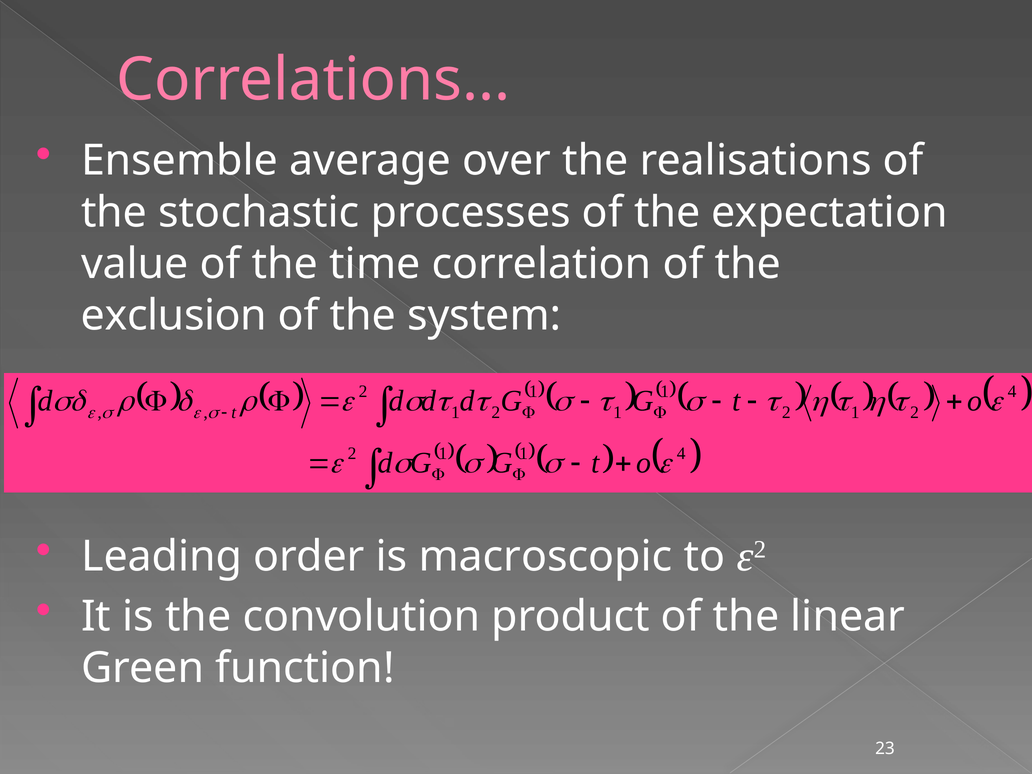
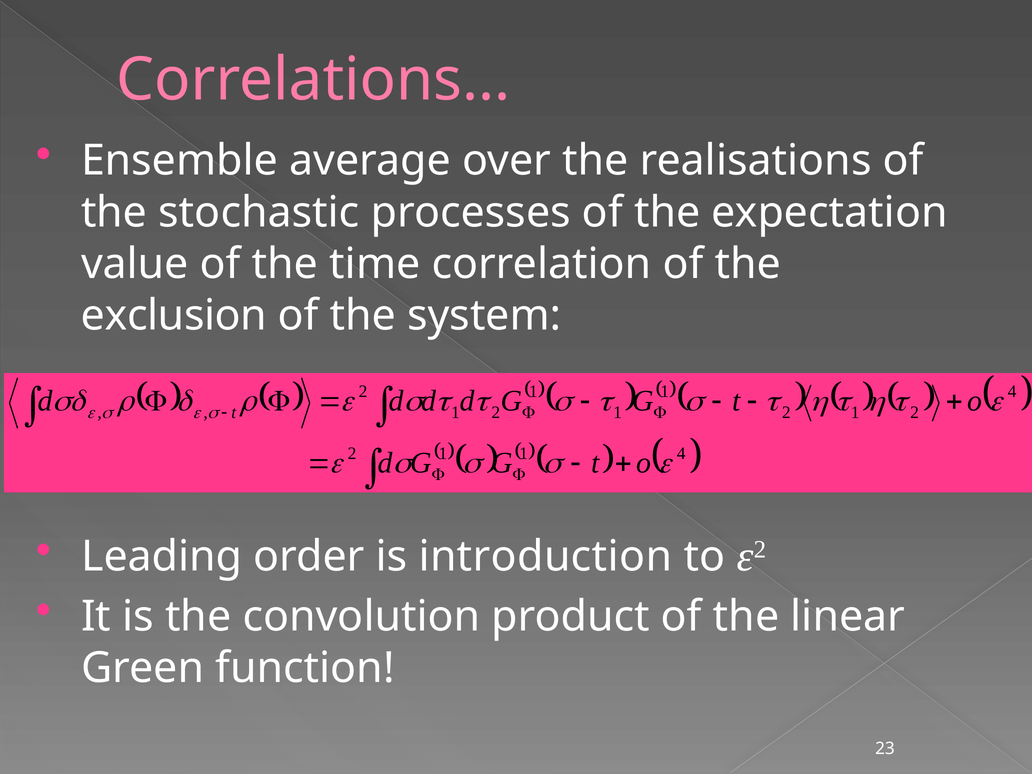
macroscopic: macroscopic -> introduction
